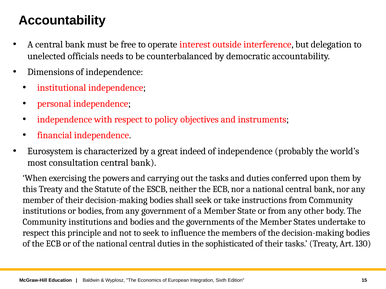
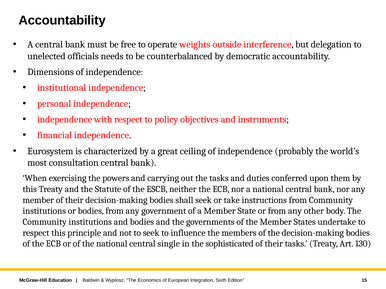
interest: interest -> weights
indeed: indeed -> ceiling
central duties: duties -> single
